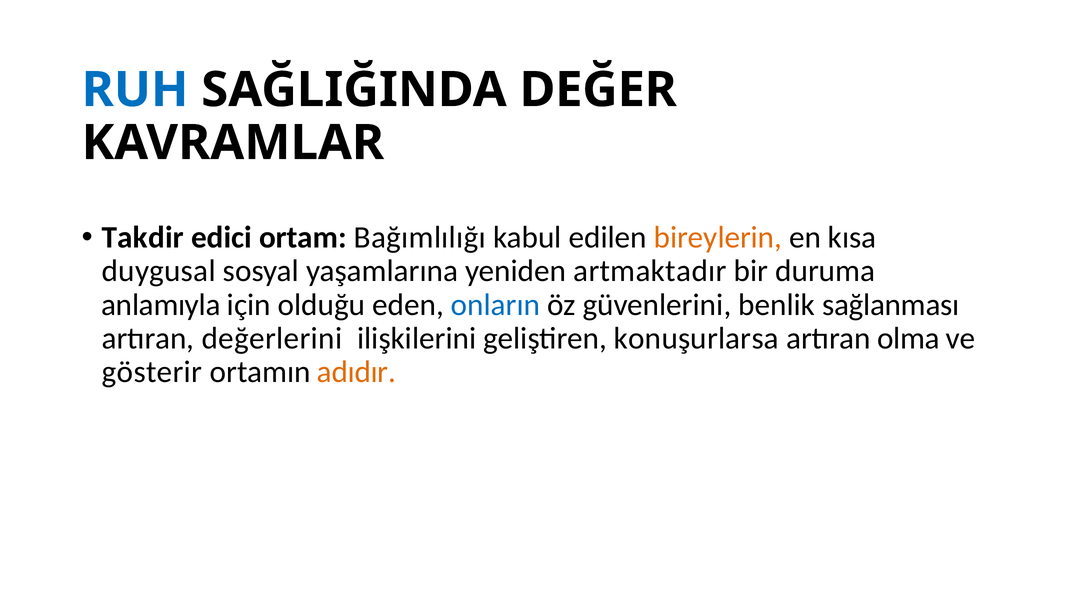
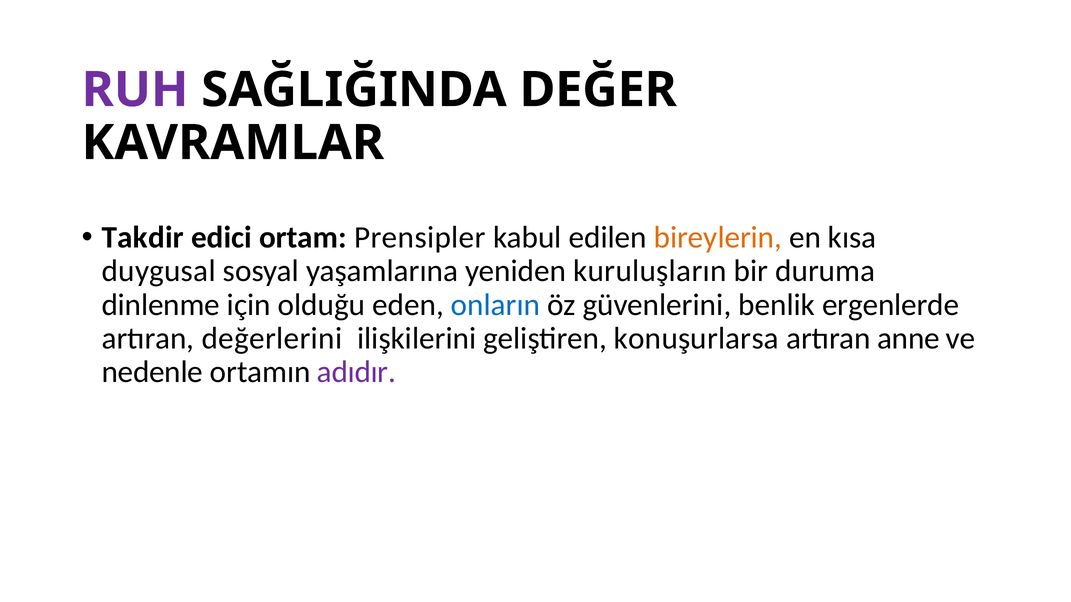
RUH colour: blue -> purple
Bağımlılığı: Bağımlılığı -> Prensipler
artmaktadır: artmaktadır -> kuruluşların
anlamıyla: anlamıyla -> dinlenme
sağlanması: sağlanması -> ergenlerde
olma: olma -> anne
gösterir: gösterir -> nedenle
adıdır colour: orange -> purple
